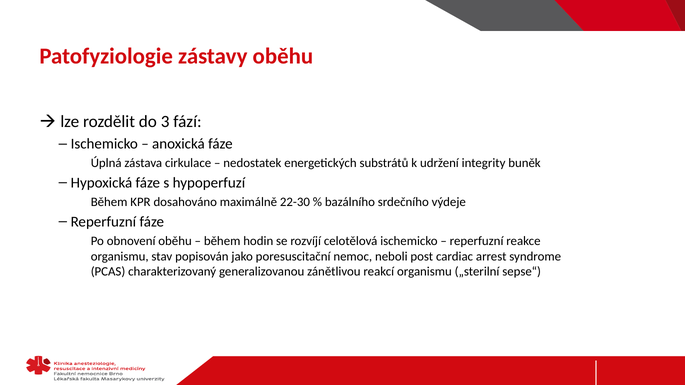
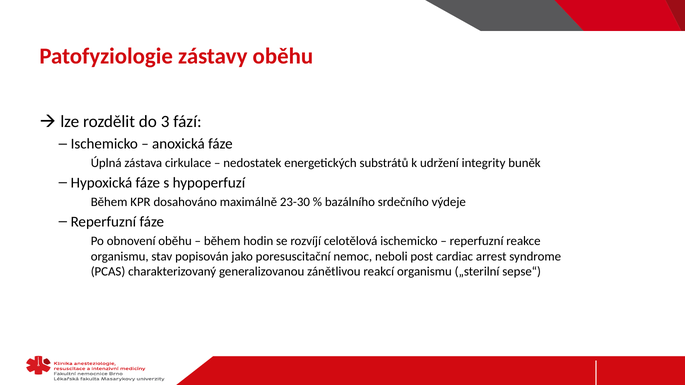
22-30: 22-30 -> 23-30
